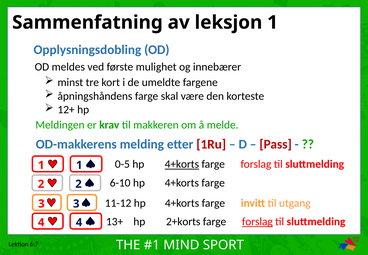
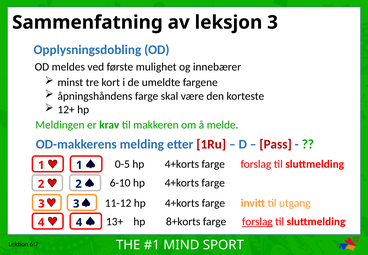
leksjon 1: 1 -> 3
4+korts at (182, 164) underline: present -> none
2+korts: 2+korts -> 8+korts
